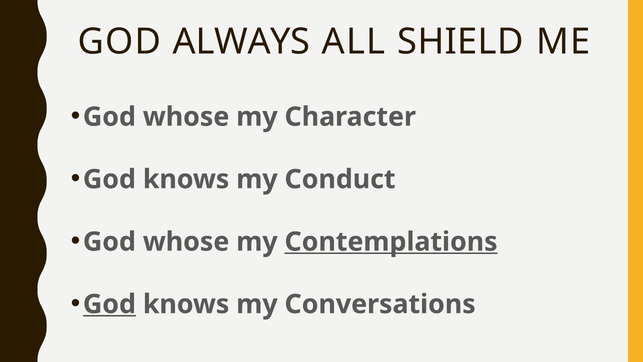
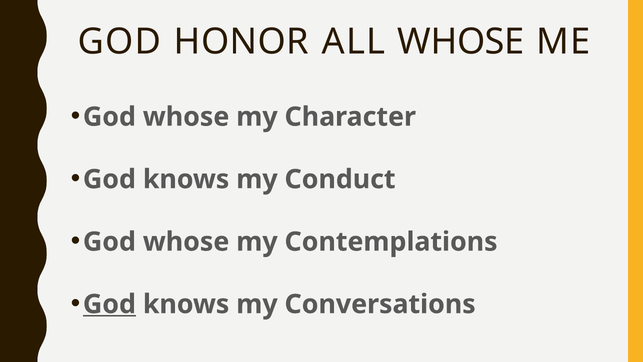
ALWAYS: ALWAYS -> HONOR
ALL SHIELD: SHIELD -> WHOSE
Contemplations underline: present -> none
